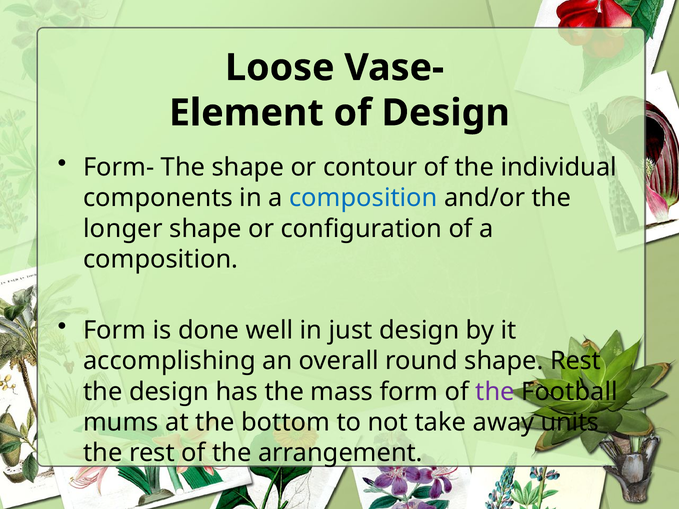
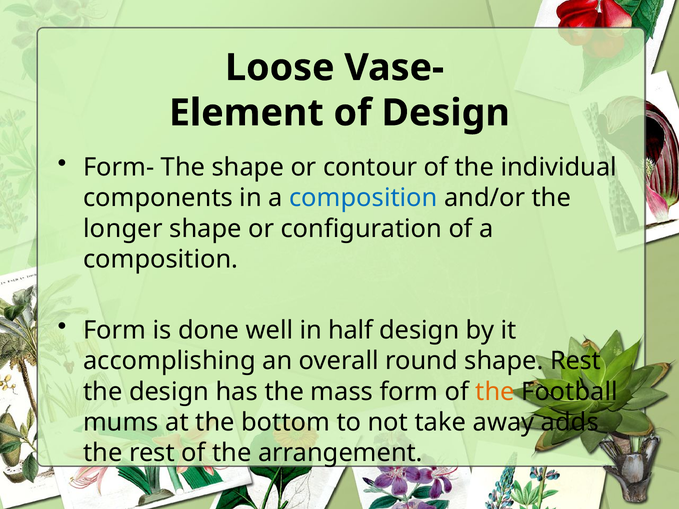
just: just -> half
the at (495, 392) colour: purple -> orange
units: units -> adds
